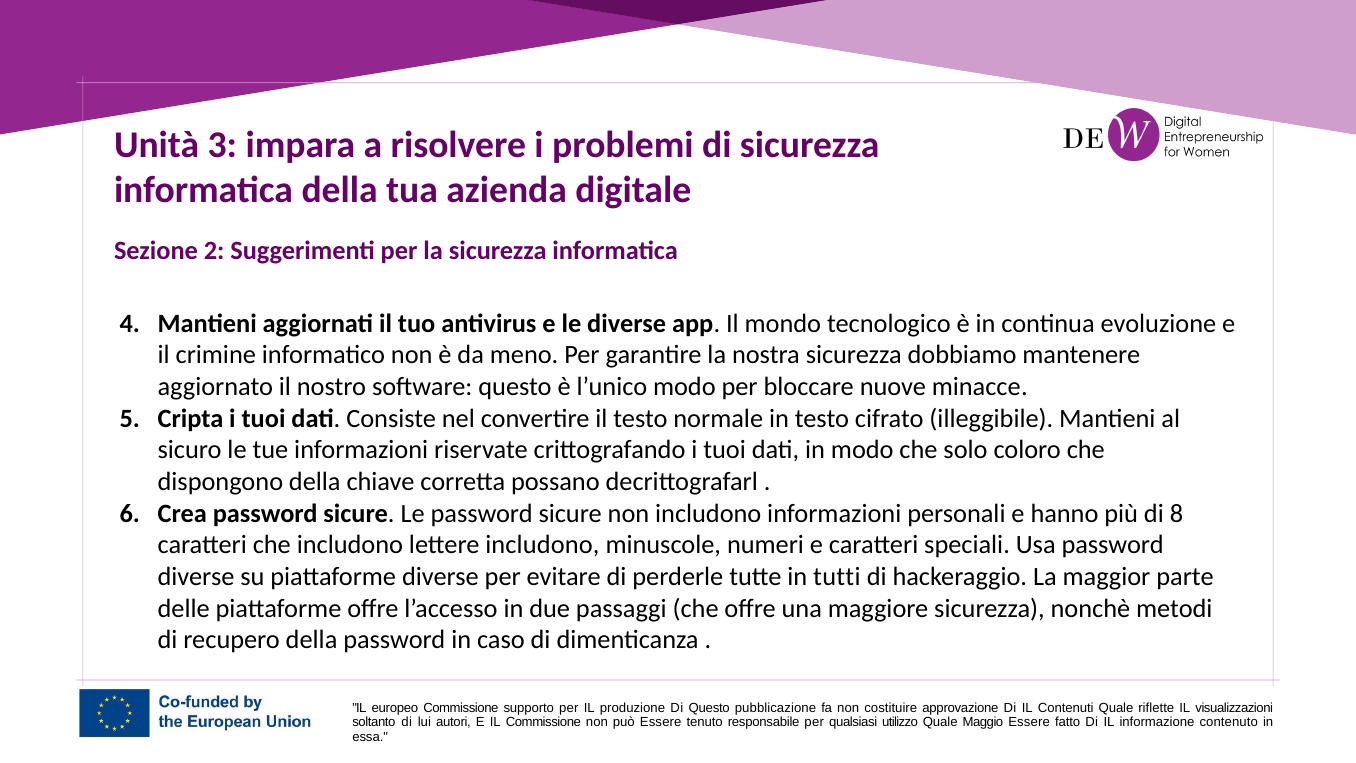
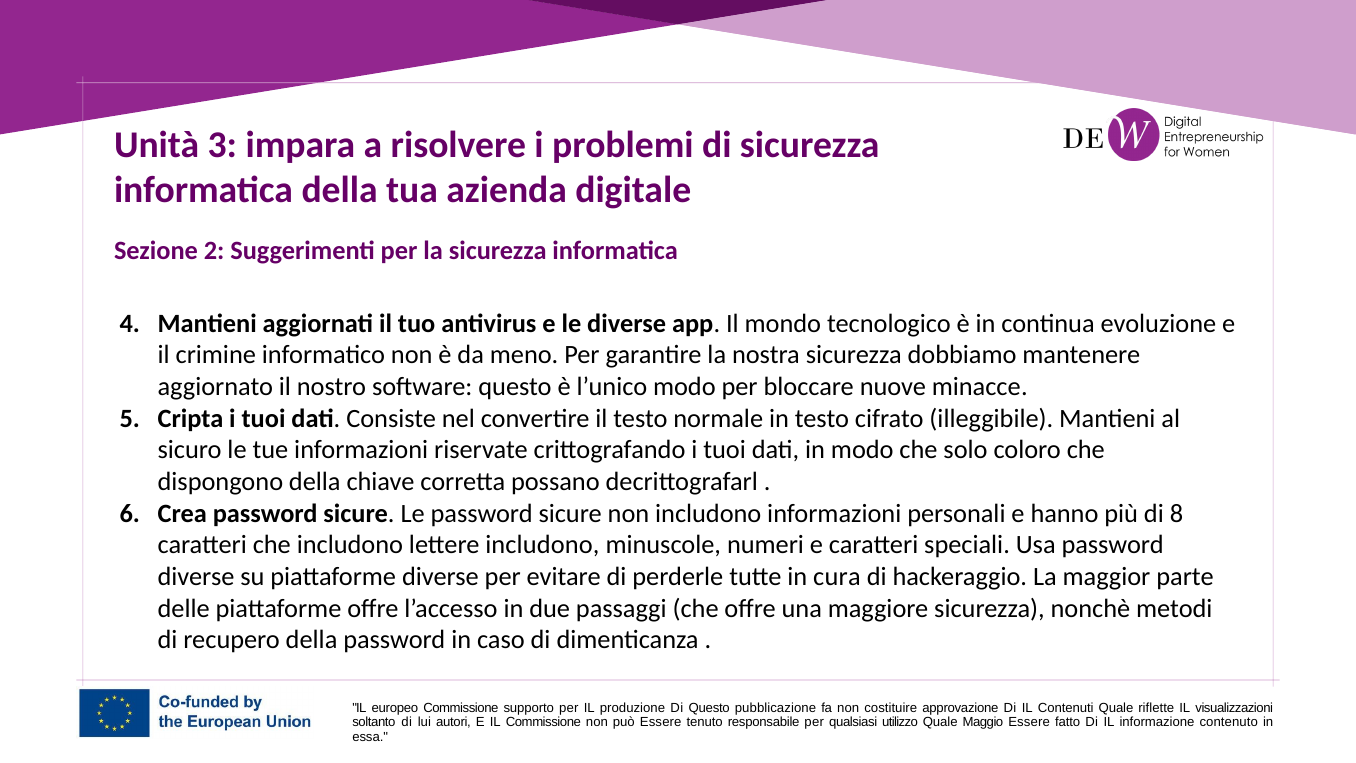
tutti: tutti -> cura
